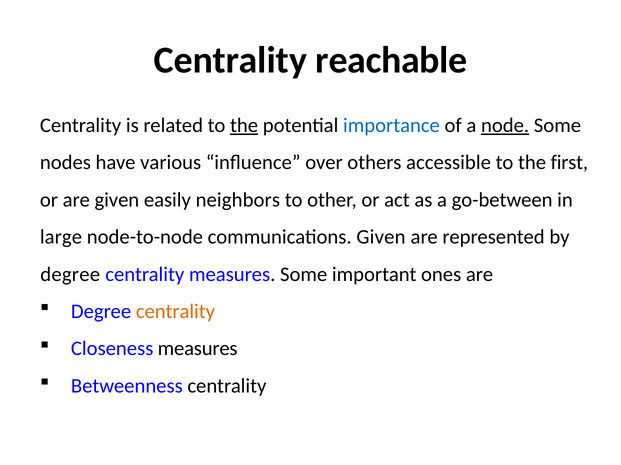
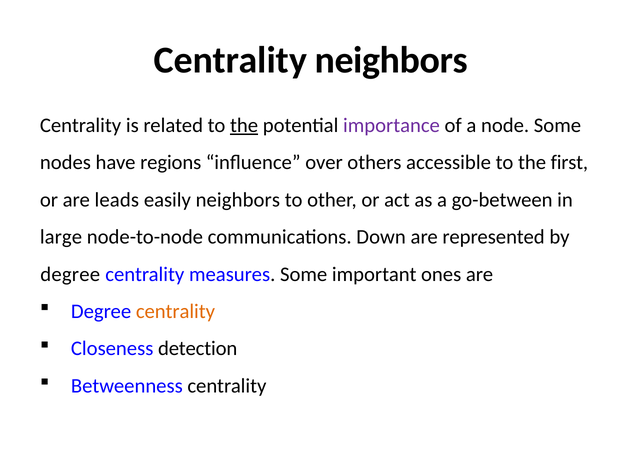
Centrality reachable: reachable -> neighbors
importance colour: blue -> purple
node underline: present -> none
various: various -> regions
are given: given -> leads
communications Given: Given -> Down
Closeness measures: measures -> detection
